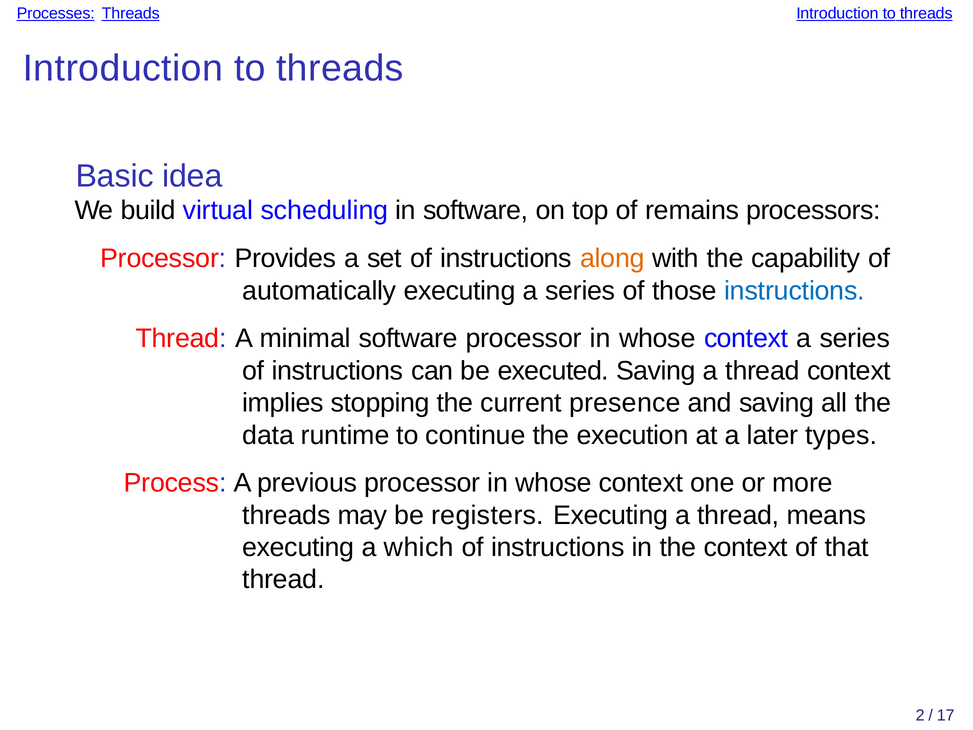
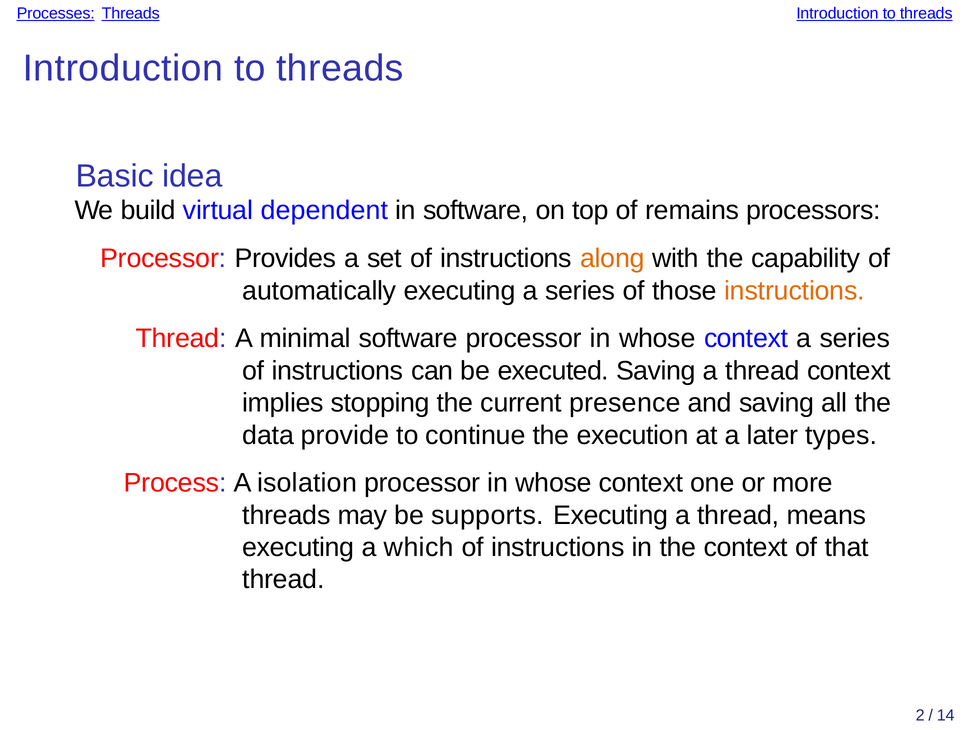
scheduling: scheduling -> dependent
instructions at (795, 291) colour: blue -> orange
runtime: runtime -> provide
previous: previous -> isolation
registers: registers -> supports
17: 17 -> 14
